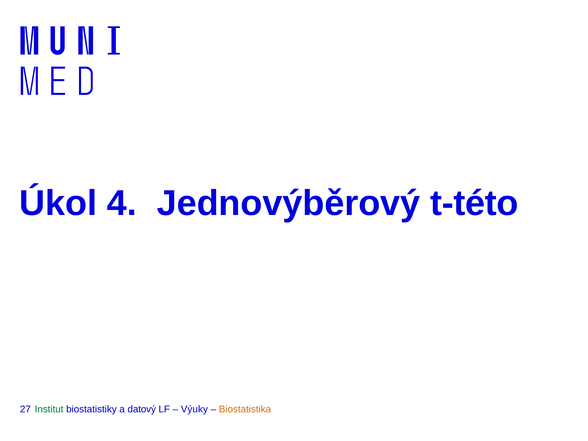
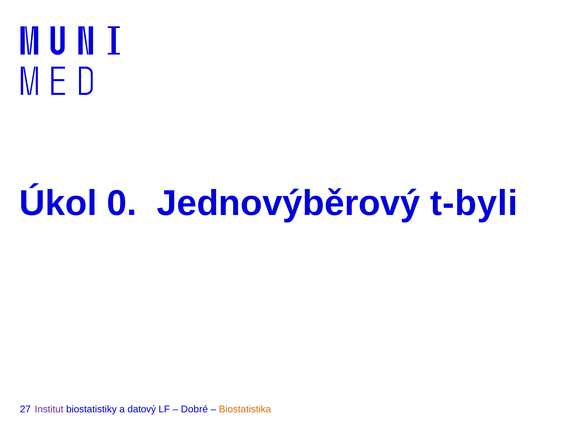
4: 4 -> 0
t-této: t-této -> t-byli
Institut colour: green -> purple
Výuky: Výuky -> Dobré
